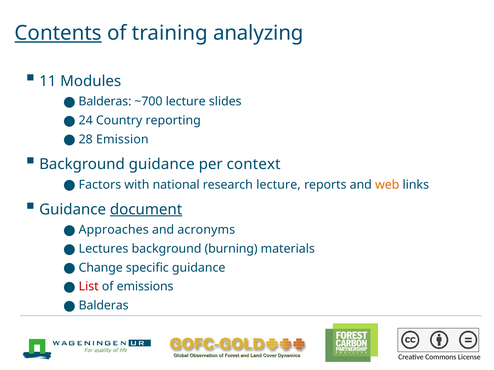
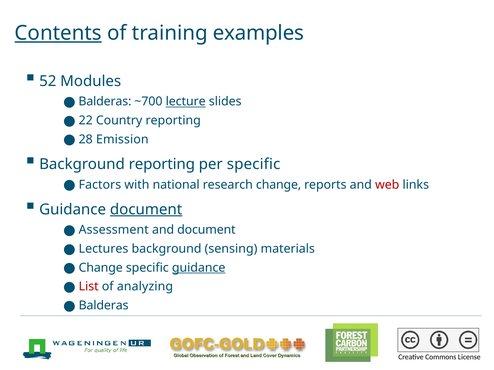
analyzing: analyzing -> examples
11: 11 -> 52
lecture at (186, 102) underline: none -> present
24: 24 -> 22
Background guidance: guidance -> reporting
per context: context -> specific
research lecture: lecture -> change
web colour: orange -> red
Approaches: Approaches -> Assessment
and acronyms: acronyms -> document
burning: burning -> sensing
guidance at (199, 268) underline: none -> present
emissions: emissions -> analyzing
